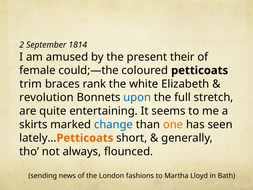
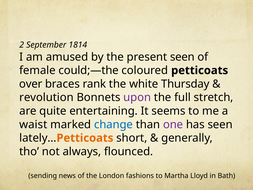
present their: their -> seen
trim: trim -> over
Elizabeth: Elizabeth -> Thursday
upon colour: blue -> purple
skirts: skirts -> waist
one colour: orange -> purple
